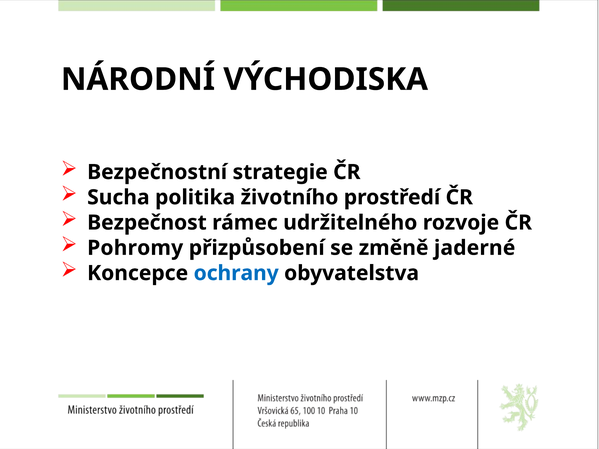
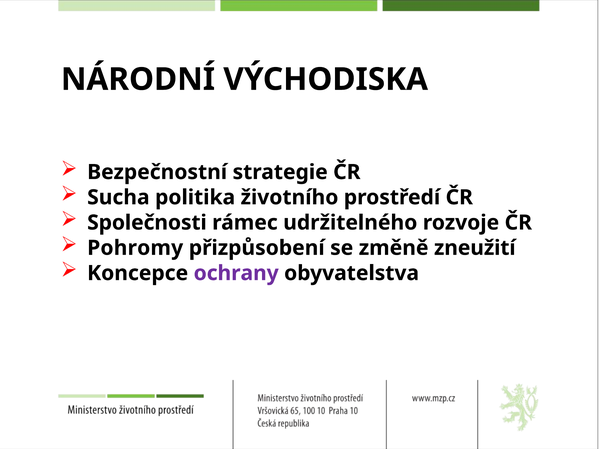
Bezpečnost: Bezpečnost -> Společnosti
jaderné: jaderné -> zneužití
ochrany colour: blue -> purple
